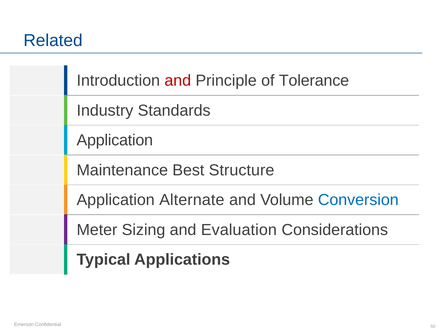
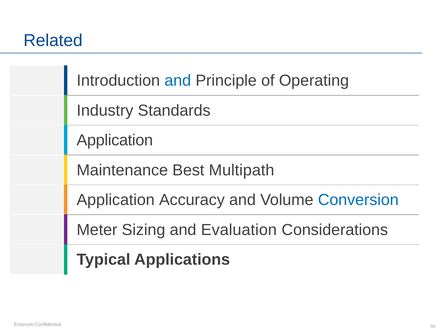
and at (178, 81) colour: red -> blue
Tolerance: Tolerance -> Operating
Structure: Structure -> Multipath
Alternate: Alternate -> Accuracy
